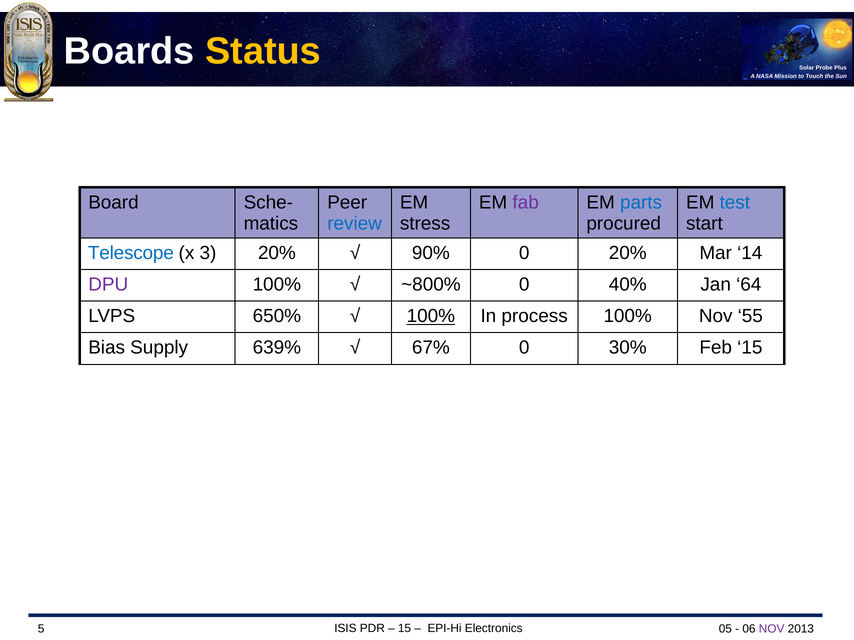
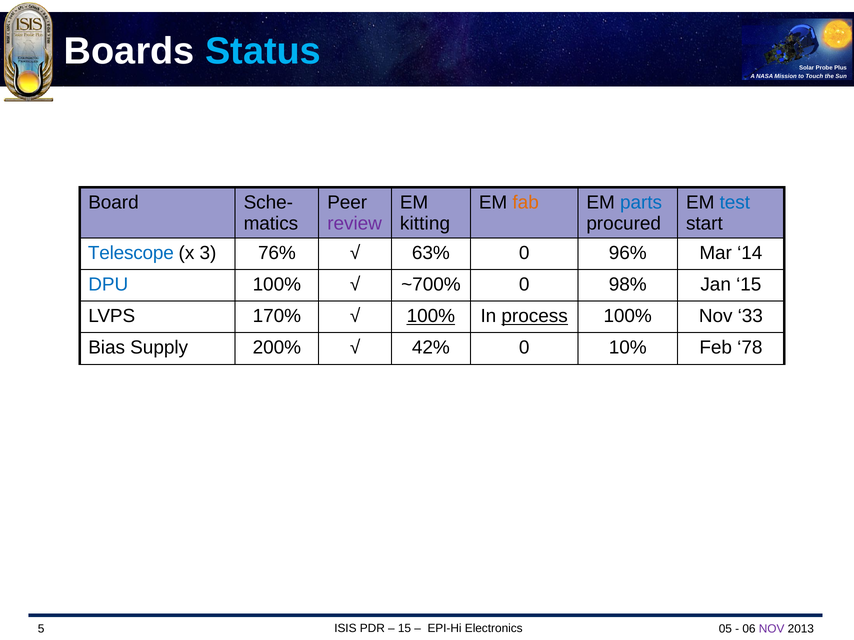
Status colour: yellow -> light blue
fab colour: purple -> orange
review colour: blue -> purple
stress: stress -> kitting
3 20%: 20% -> 76%
90%: 90% -> 63%
0 20%: 20% -> 96%
DPU colour: purple -> blue
~800%: ~800% -> ~700%
40%: 40% -> 98%
Jan 64: 64 -> 15
650%: 650% -> 170%
process underline: none -> present
55: 55 -> 33
639%: 639% -> 200%
67%: 67% -> 42%
30%: 30% -> 10%
Feb 15: 15 -> 78
